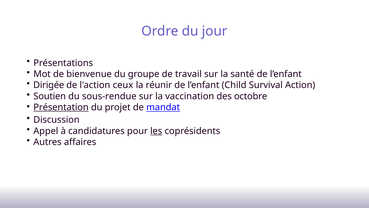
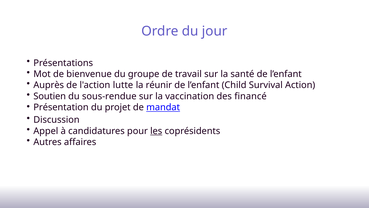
Dirigée: Dirigée -> Auprès
ceux: ceux -> lutte
octobre: octobre -> financé
Présentation underline: present -> none
